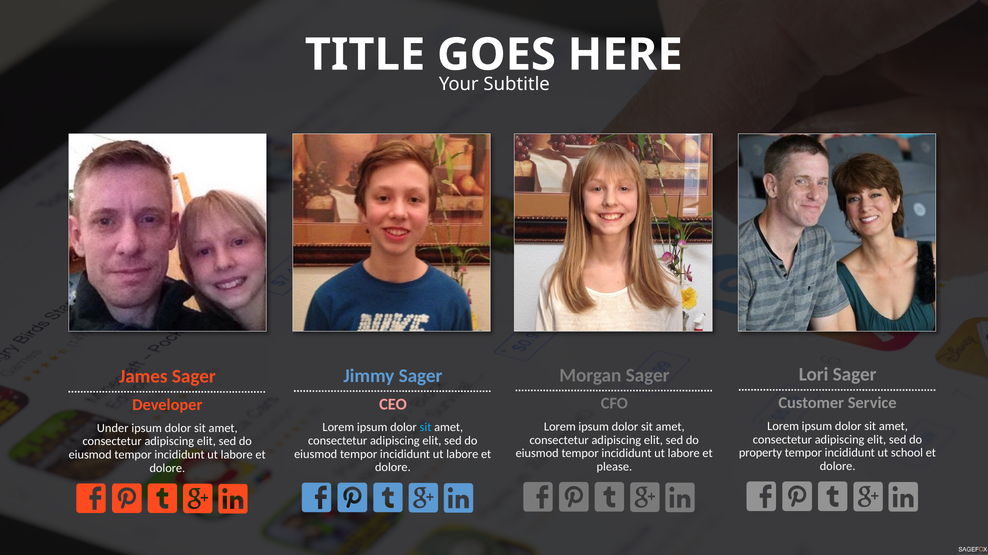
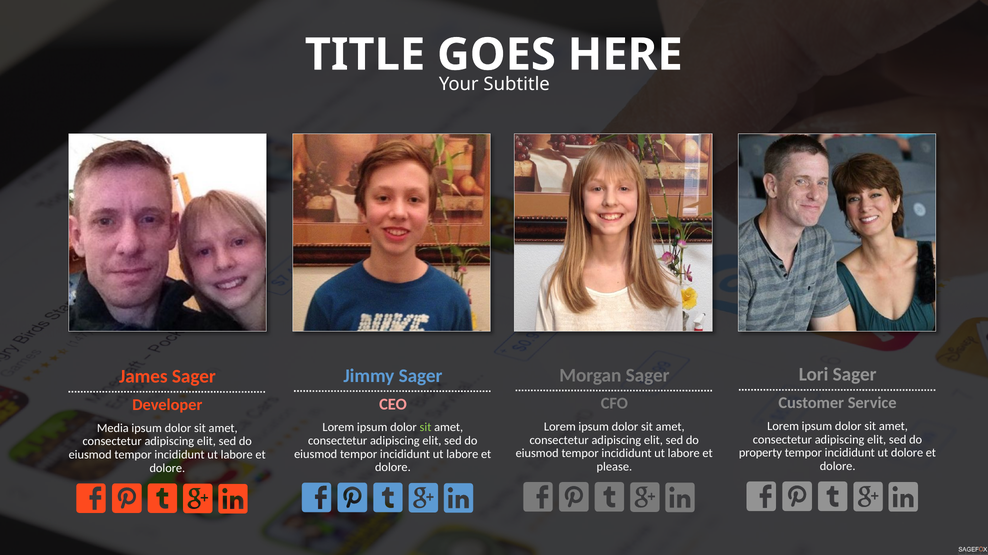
sit at (425, 428) colour: light blue -> light green
Under: Under -> Media
ut school: school -> dolore
